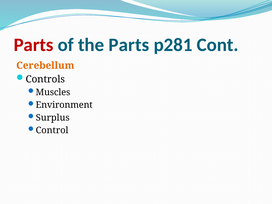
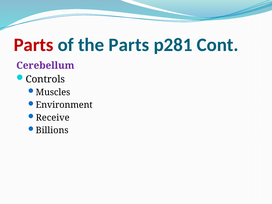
Cerebellum colour: orange -> purple
Surplus: Surplus -> Receive
Control: Control -> Billions
